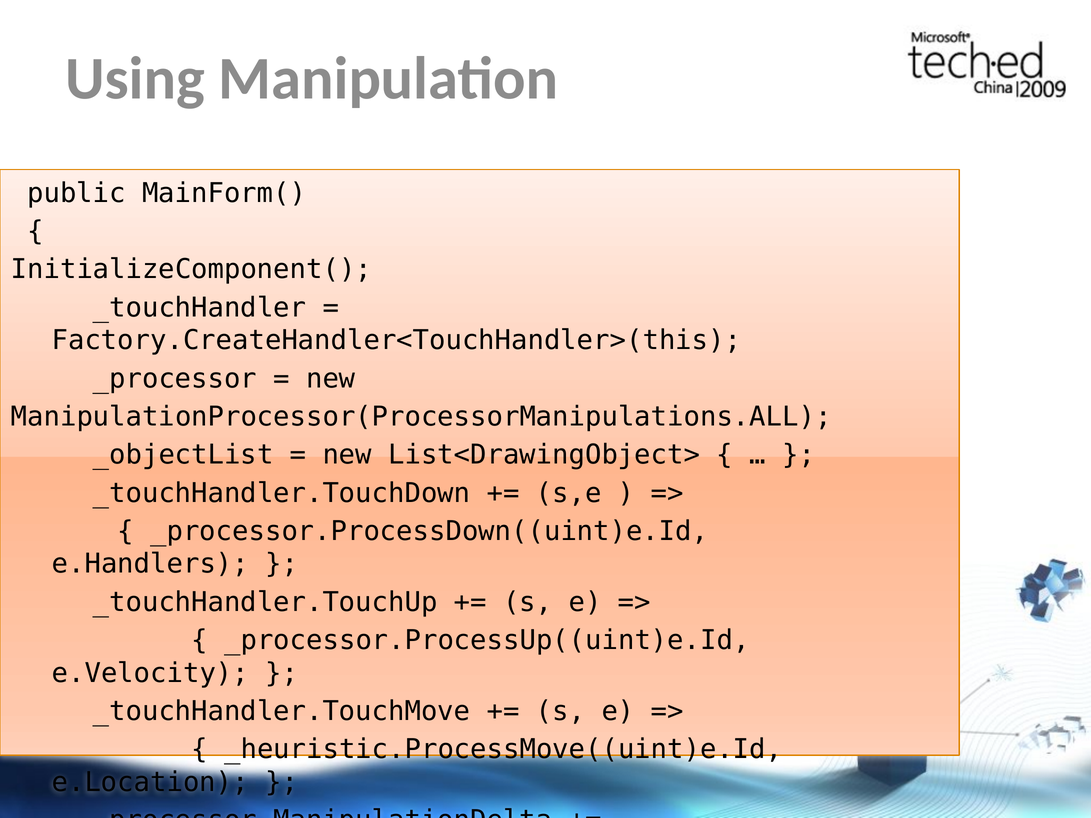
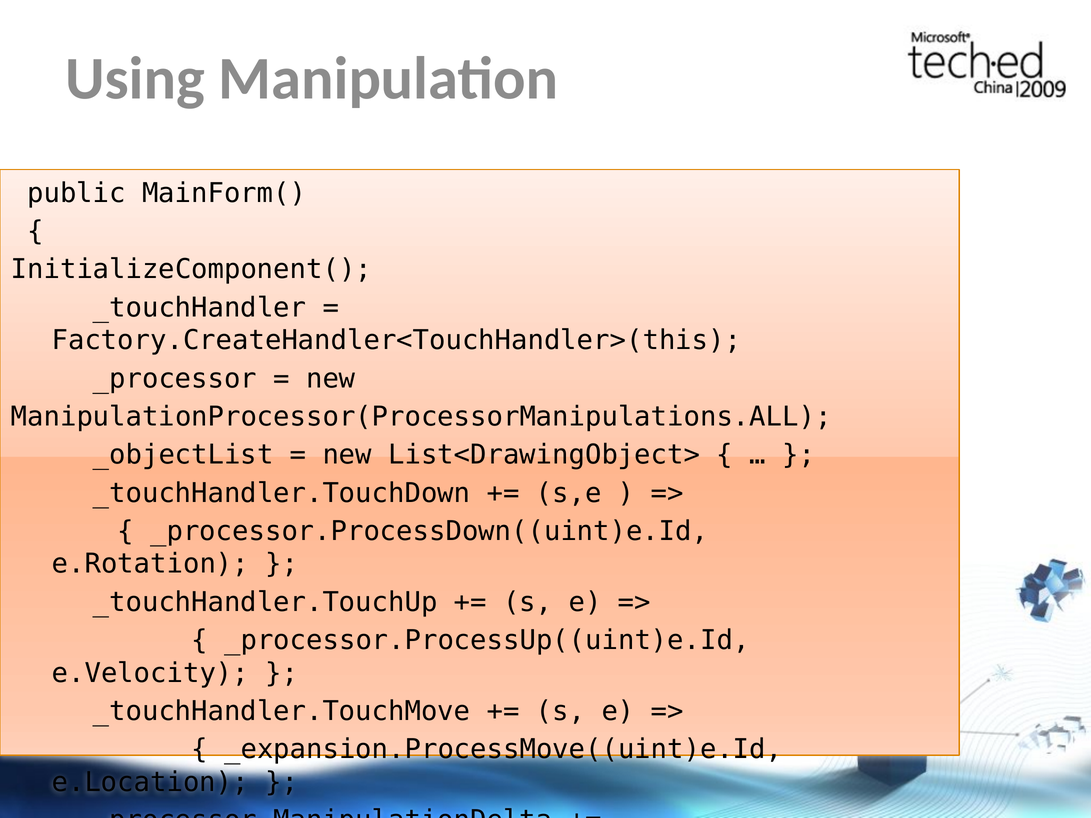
e.Handlers: e.Handlers -> e.Rotation
_heuristic.ProcessMove((uint)e.Id: _heuristic.ProcessMove((uint)e.Id -> _expansion.ProcessMove((uint)e.Id
